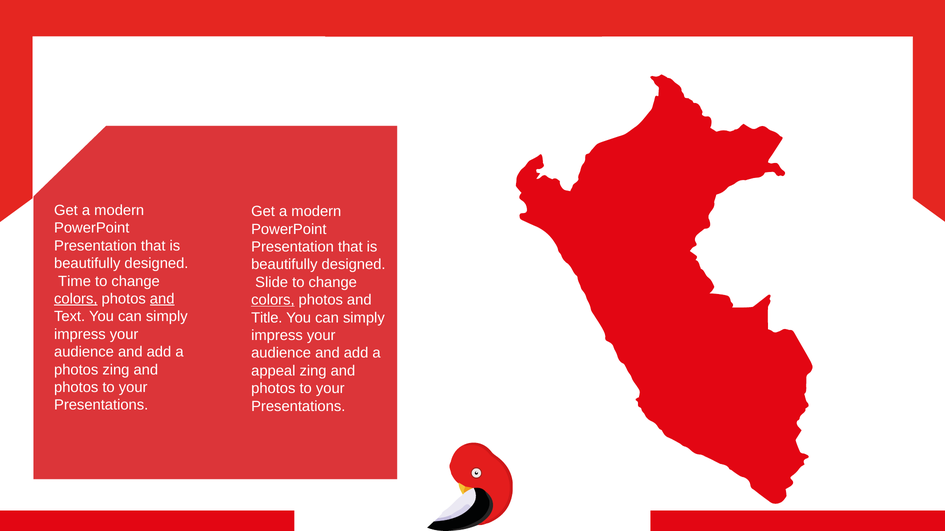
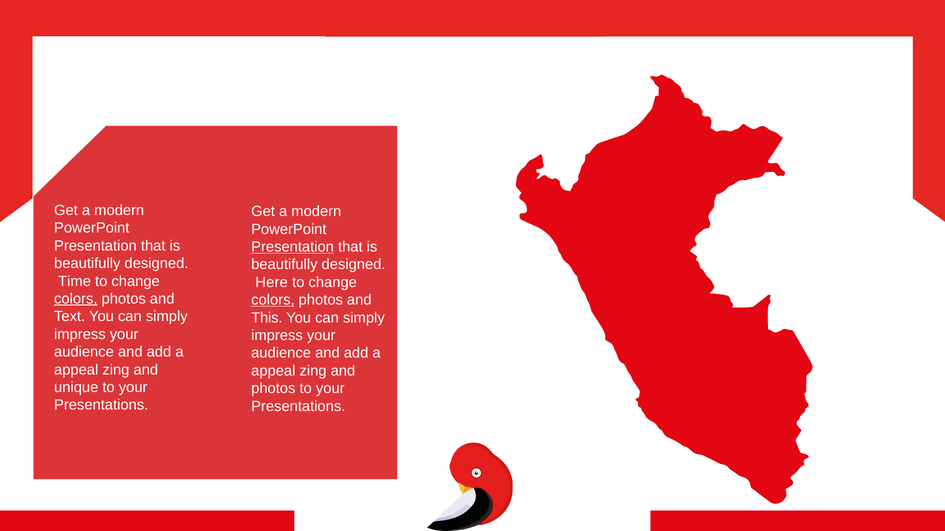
Presentation at (293, 247) underline: none -> present
Slide: Slide -> Here
and at (162, 299) underline: present -> none
Title: Title -> This
photos at (76, 370): photos -> appeal
photos at (76, 388): photos -> unique
